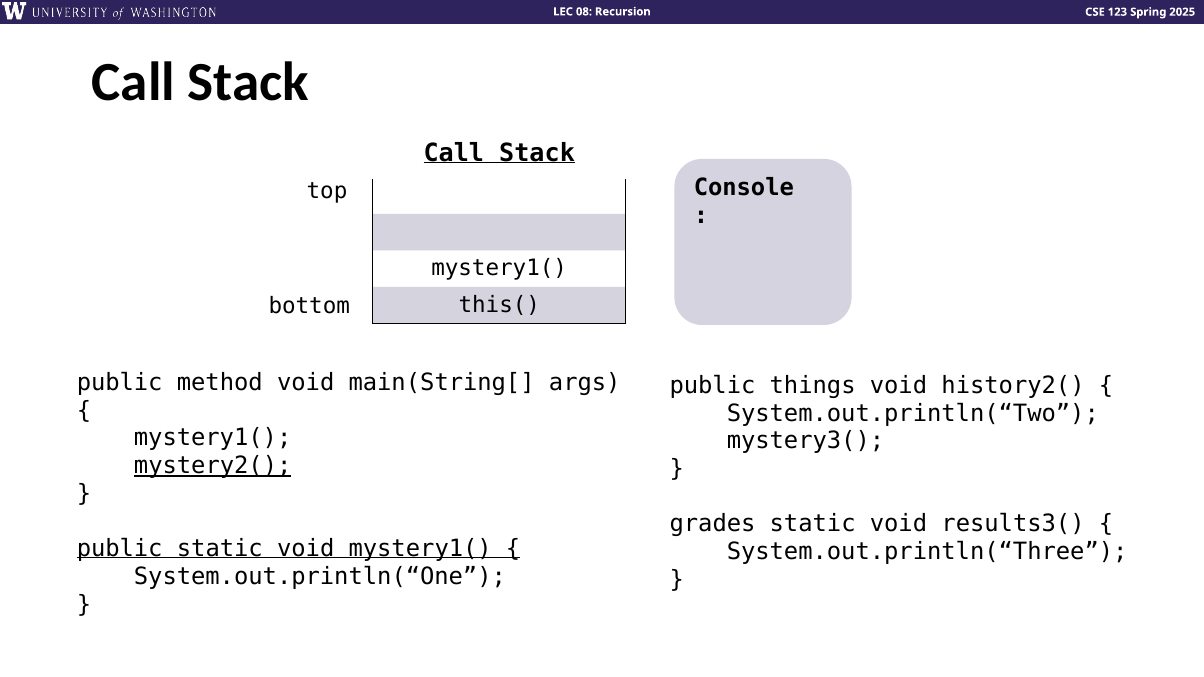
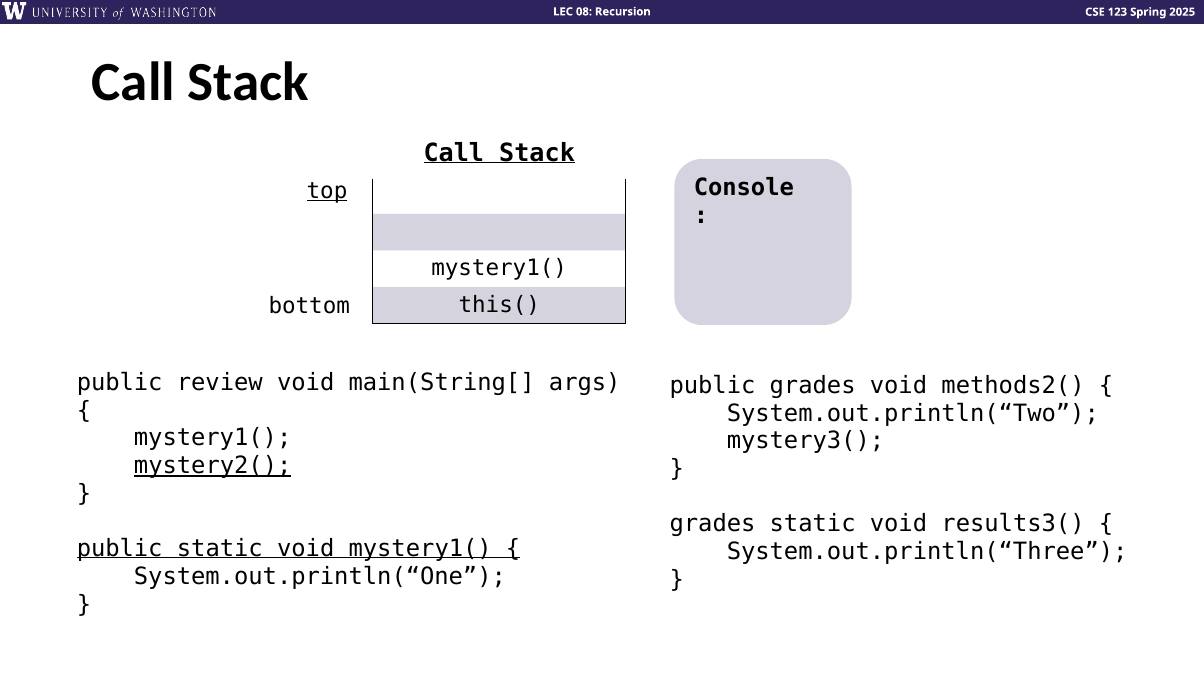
top underline: none -> present
method: method -> review
public things: things -> grades
history2(: history2( -> methods2(
